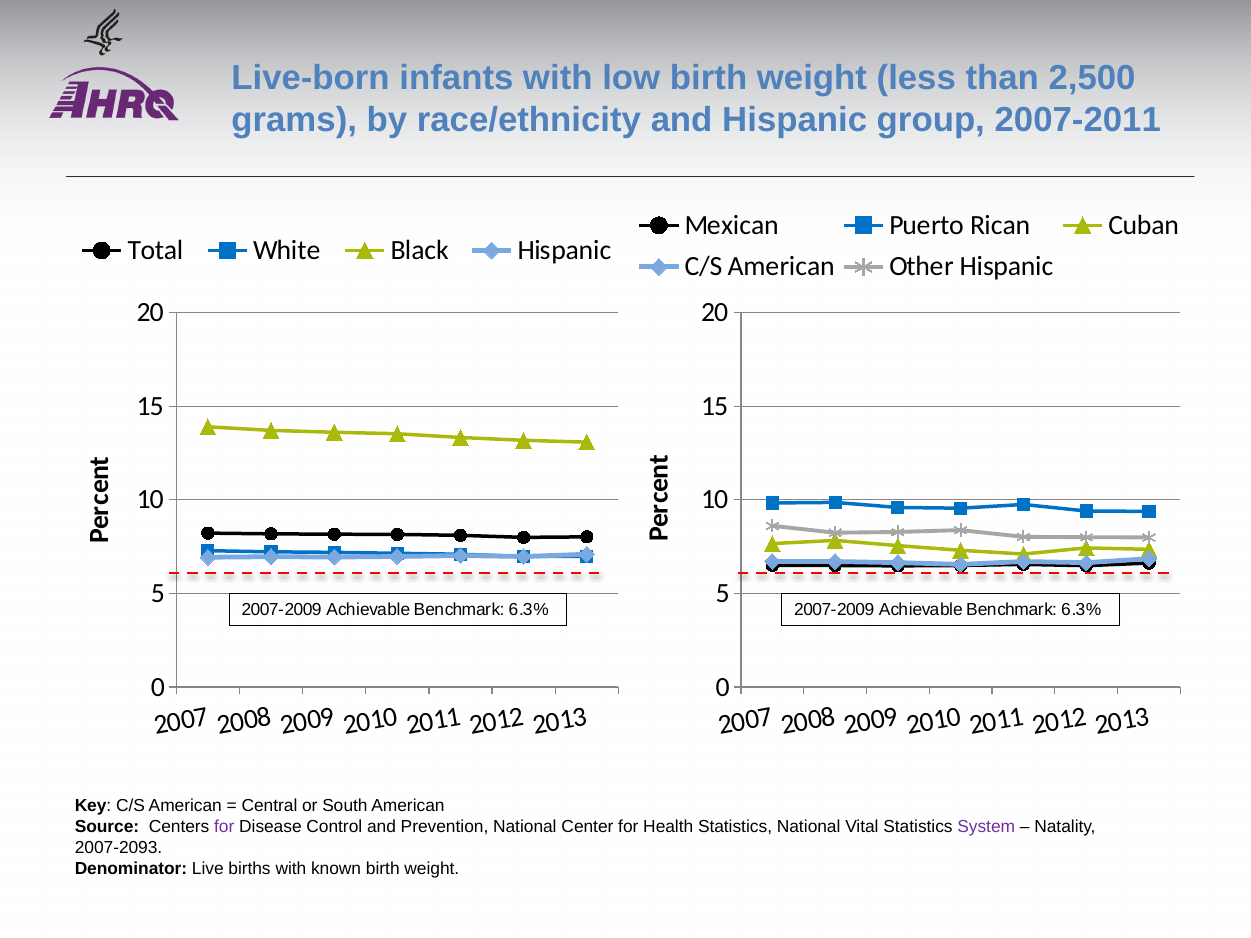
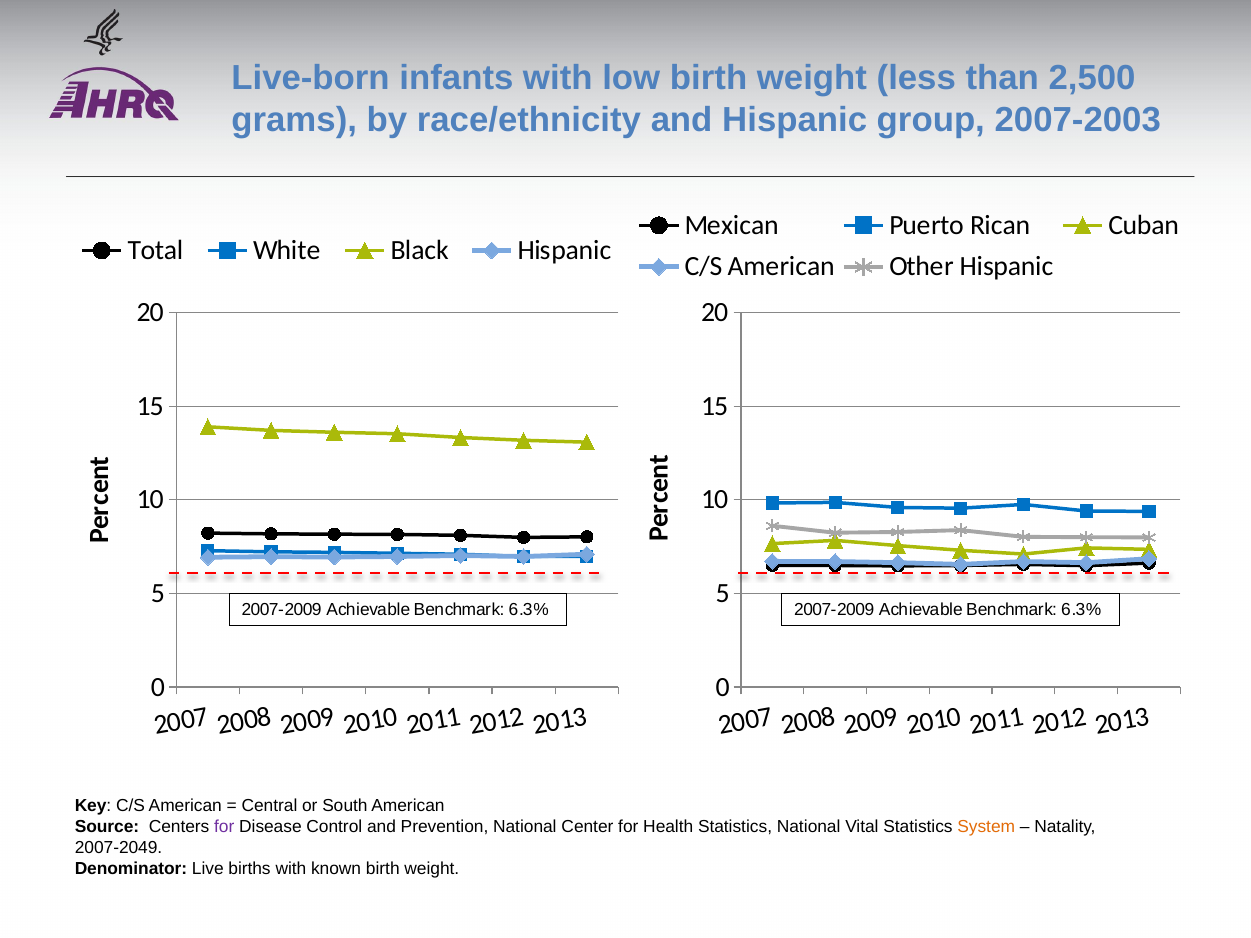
2007-2011: 2007-2011 -> 2007-2003
System colour: purple -> orange
2007-2093: 2007-2093 -> 2007-2049
